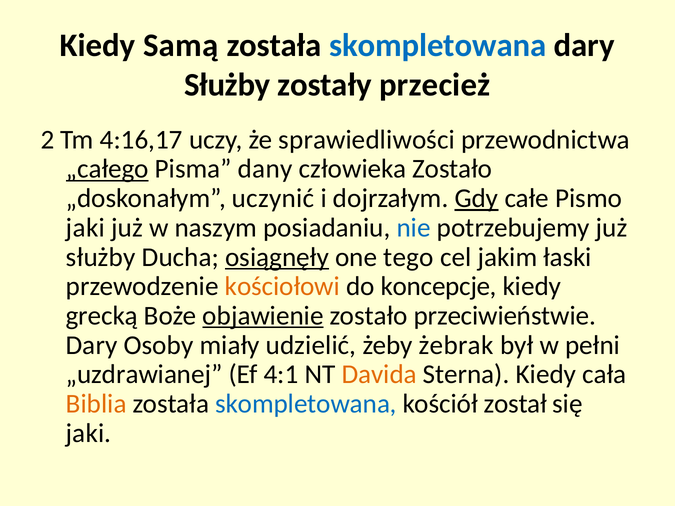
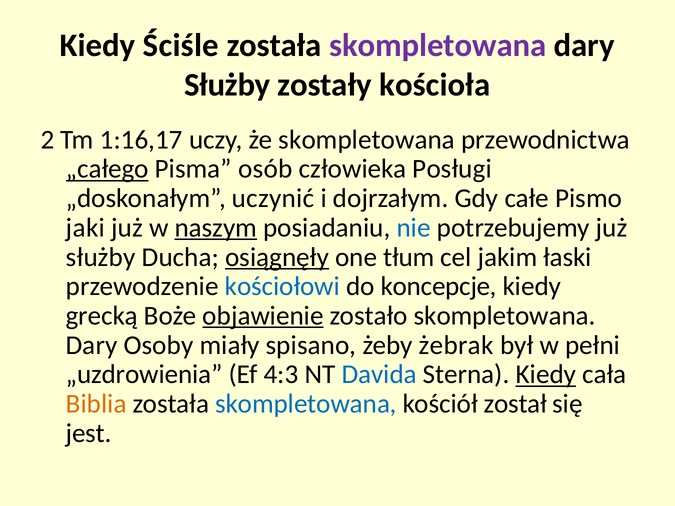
Samą: Samą -> Ściśle
skompletowana at (438, 46) colour: blue -> purple
przecież: przecież -> kościoła
4:16,17: 4:16,17 -> 1:16,17
że sprawiedliwości: sprawiedliwości -> skompletowana
dany: dany -> osób
człowieka Zostało: Zostało -> Posługi
Gdy underline: present -> none
naszym underline: none -> present
tego: tego -> tłum
kościołowi colour: orange -> blue
zostało przeciwieństwie: przeciwieństwie -> skompletowana
udzielić: udzielić -> spisano
„uzdrawianej: „uzdrawianej -> „uzdrowienia
4:1: 4:1 -> 4:3
Davida colour: orange -> blue
Kiedy at (546, 375) underline: none -> present
jaki at (89, 433): jaki -> jest
